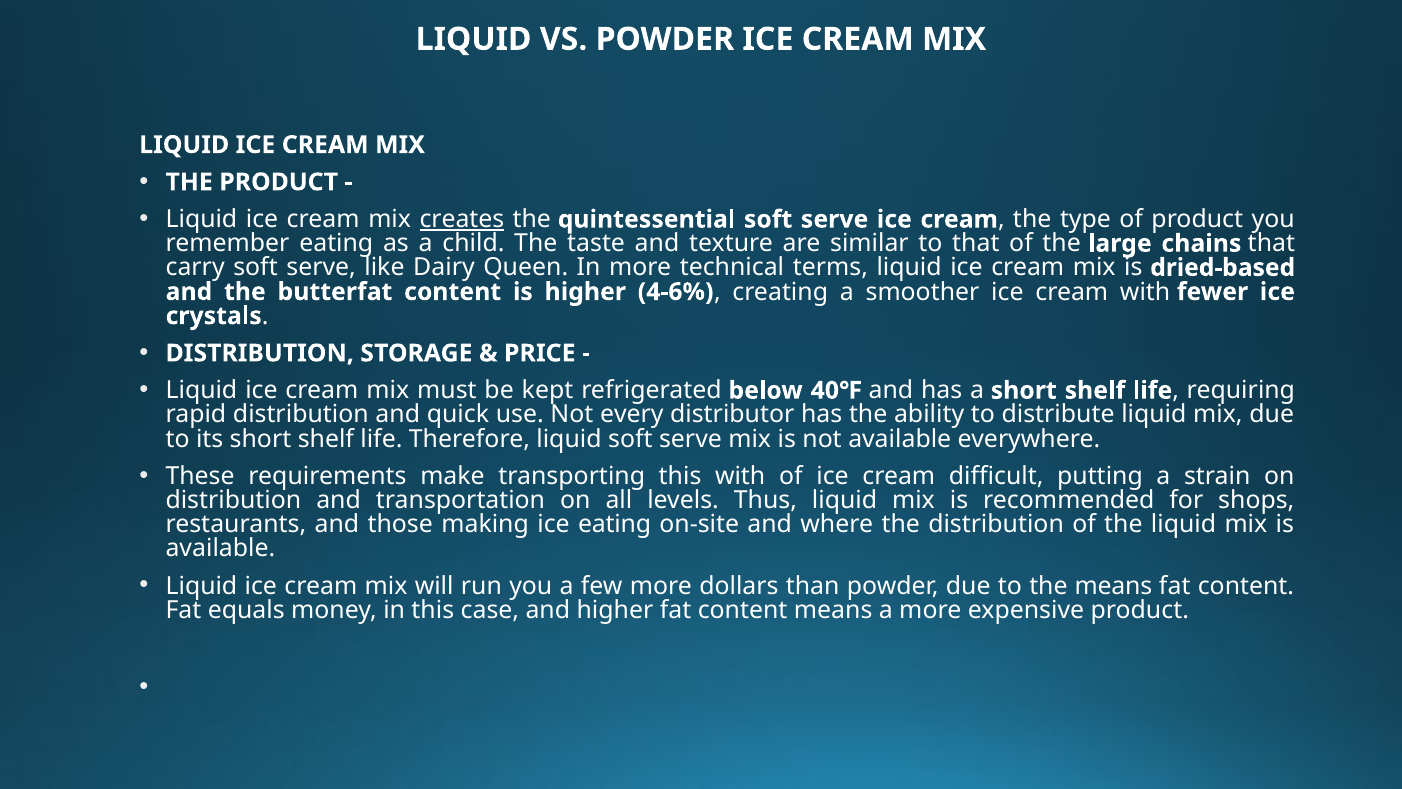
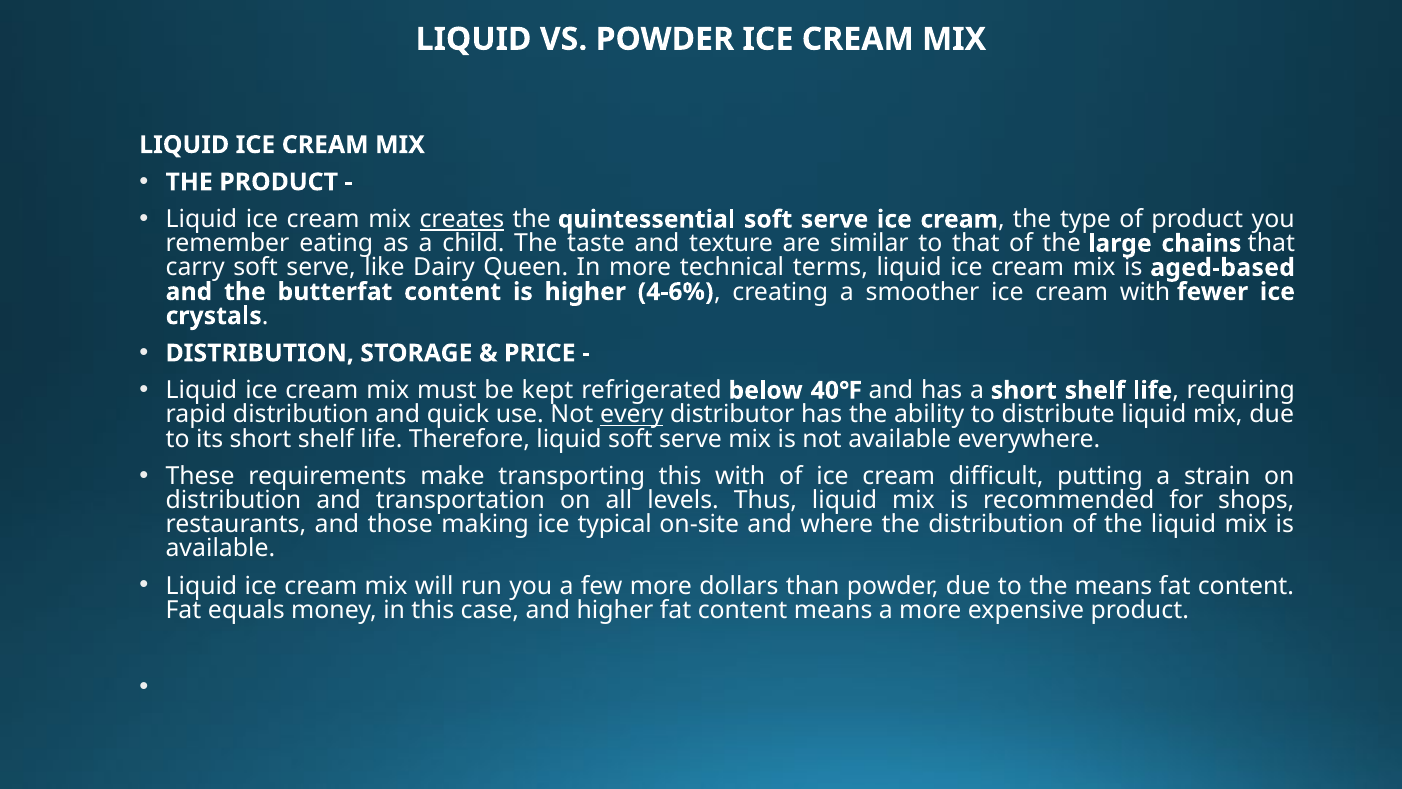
dried-based: dried-based -> aged-based
every underline: none -> present
ice eating: eating -> typical
